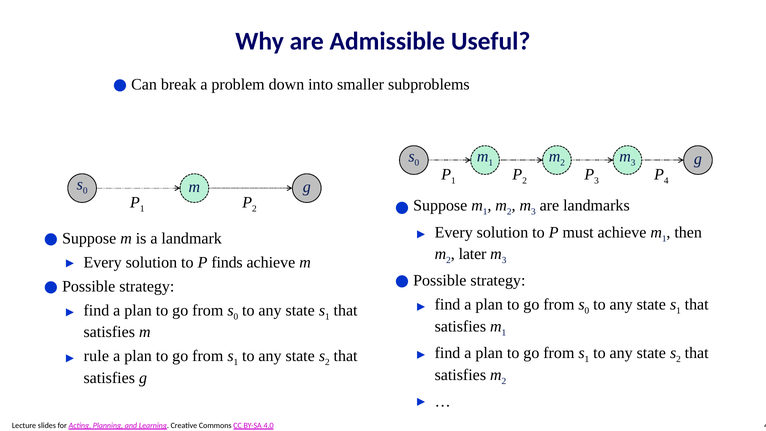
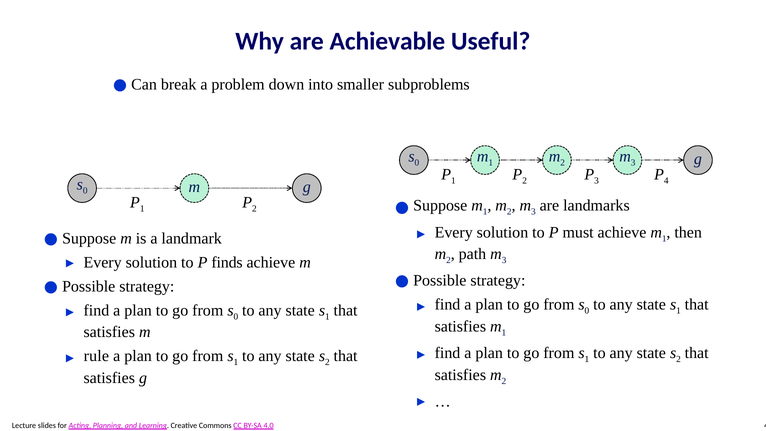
Admissible: Admissible -> Achievable
later: later -> path
